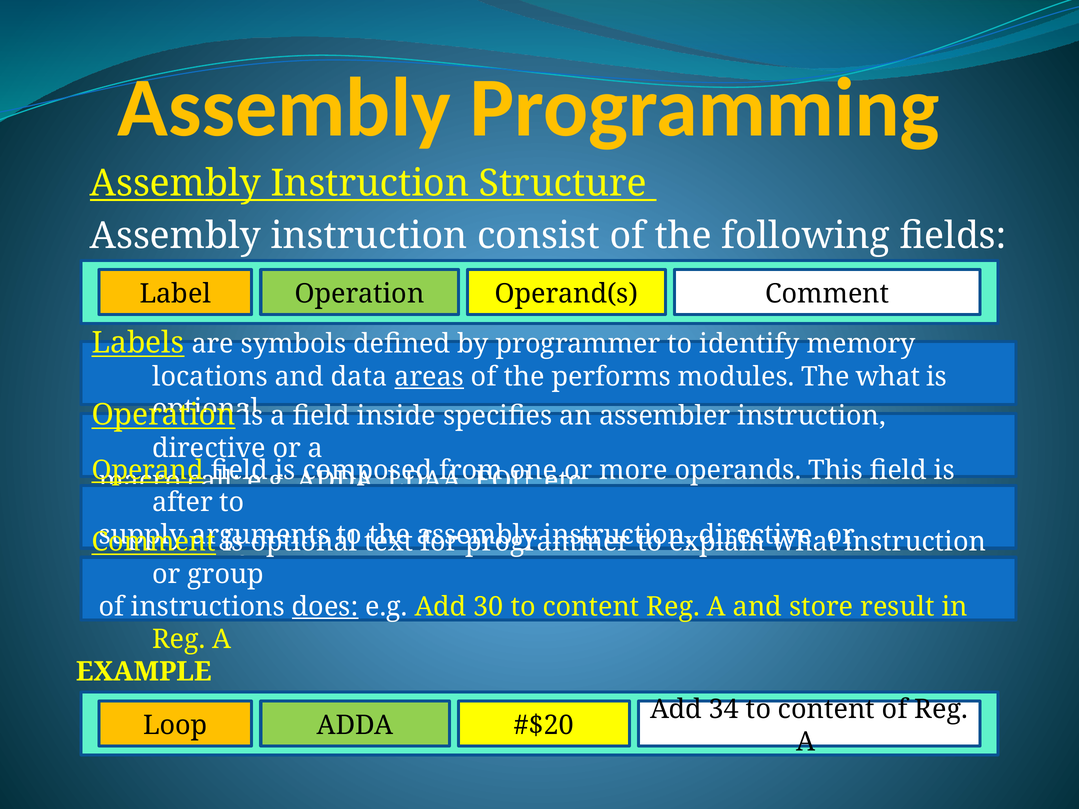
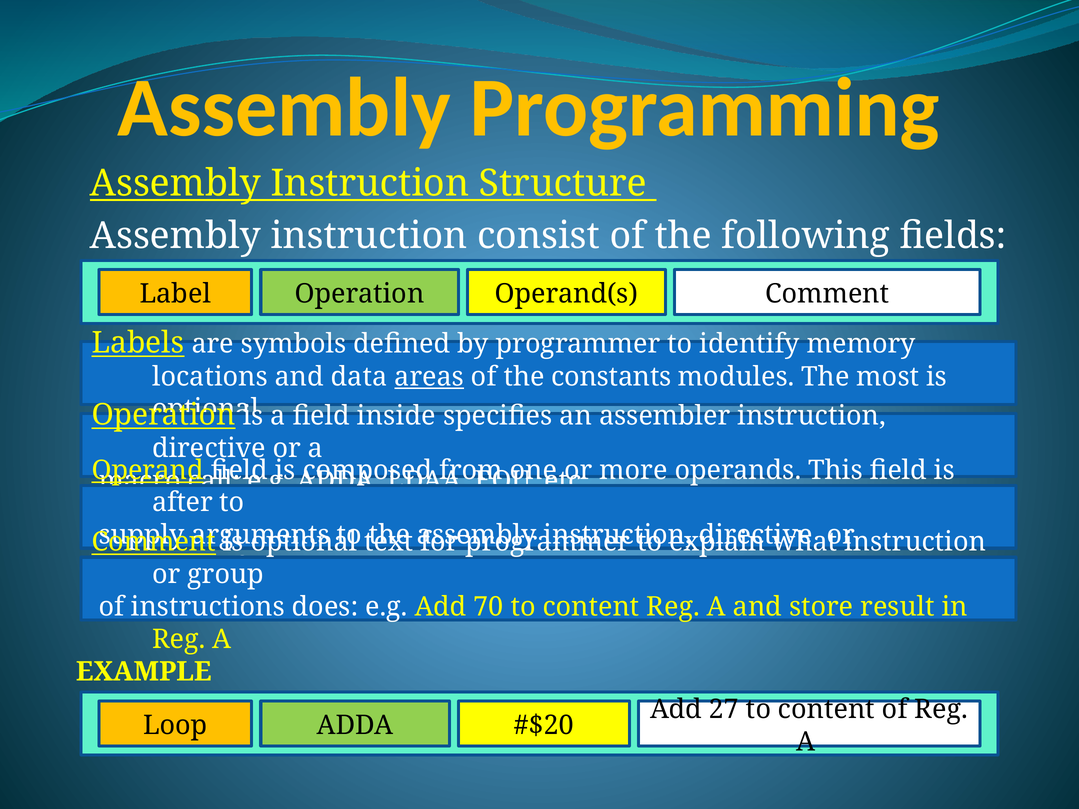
performs: performs -> constants
The what: what -> most
does underline: present -> none
30: 30 -> 70
34: 34 -> 27
